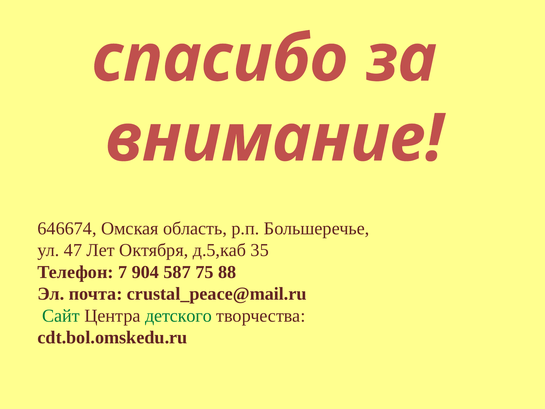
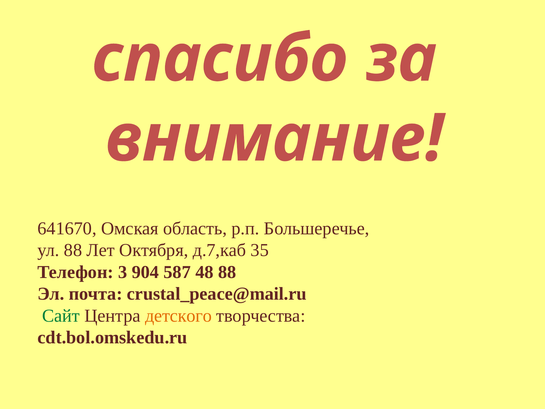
646674: 646674 -> 641670
ул 47: 47 -> 88
д.5,каб: д.5,каб -> д.7,каб
7: 7 -> 3
75: 75 -> 48
детского colour: green -> orange
